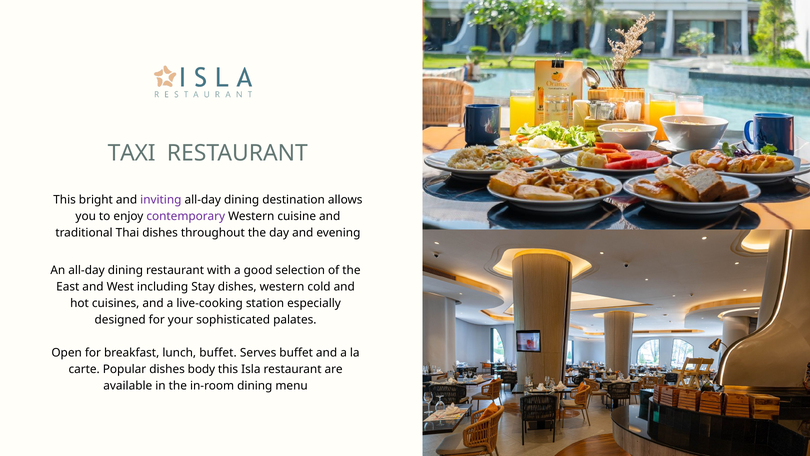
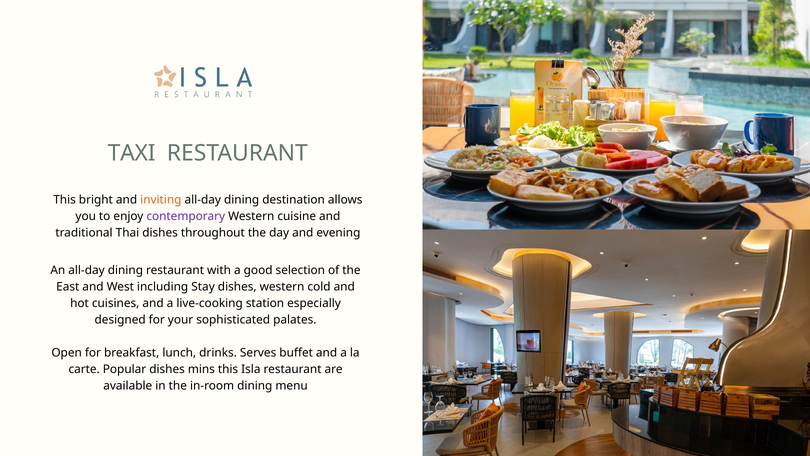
inviting colour: purple -> orange
lunch buffet: buffet -> drinks
body: body -> mins
